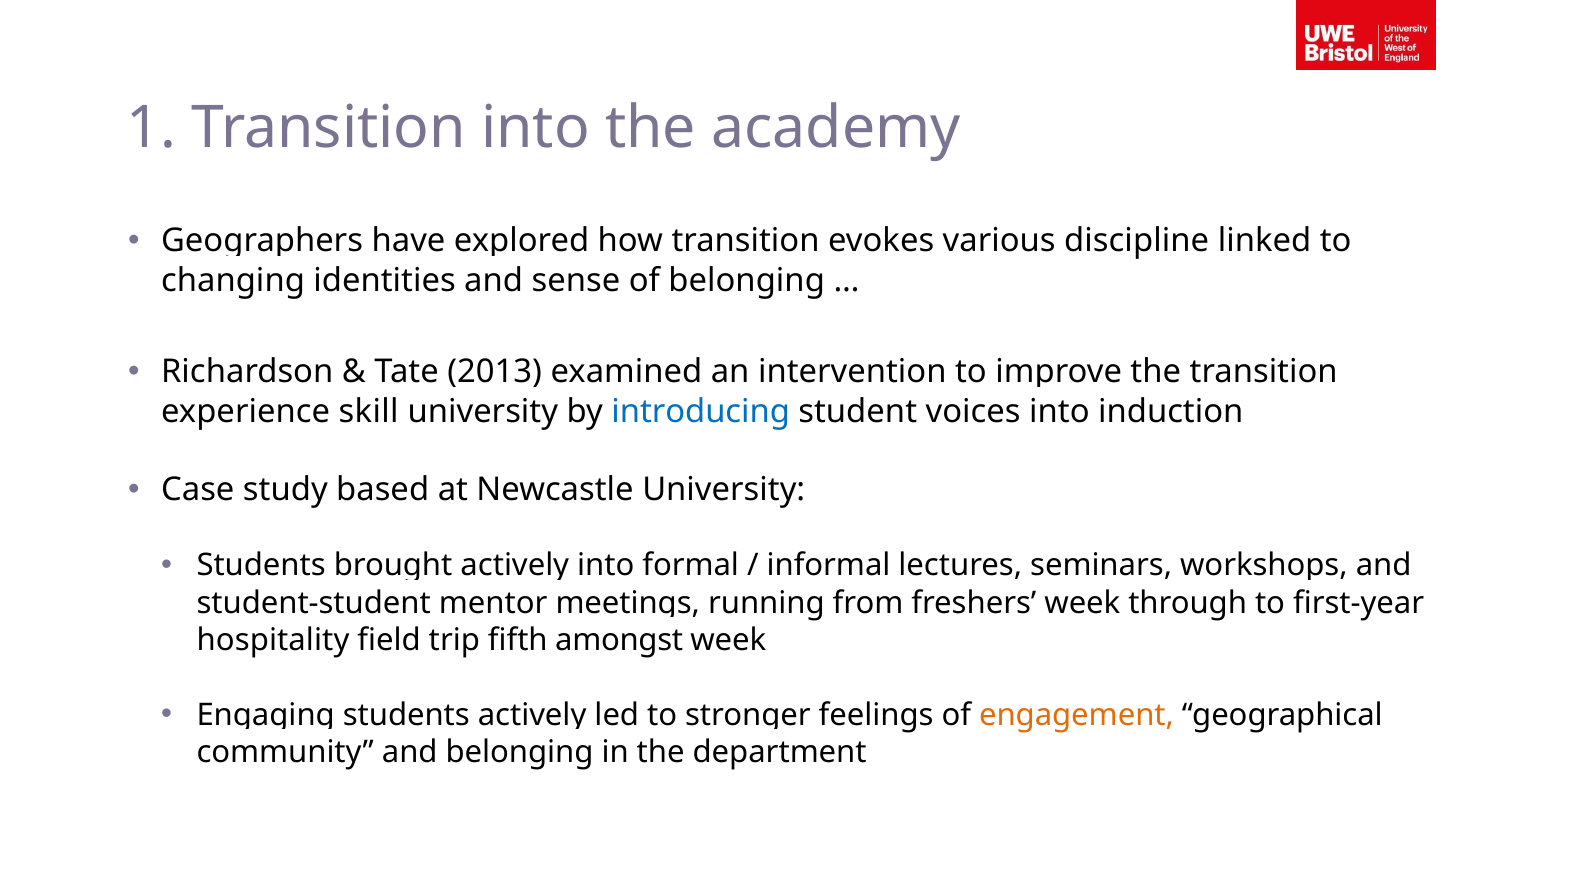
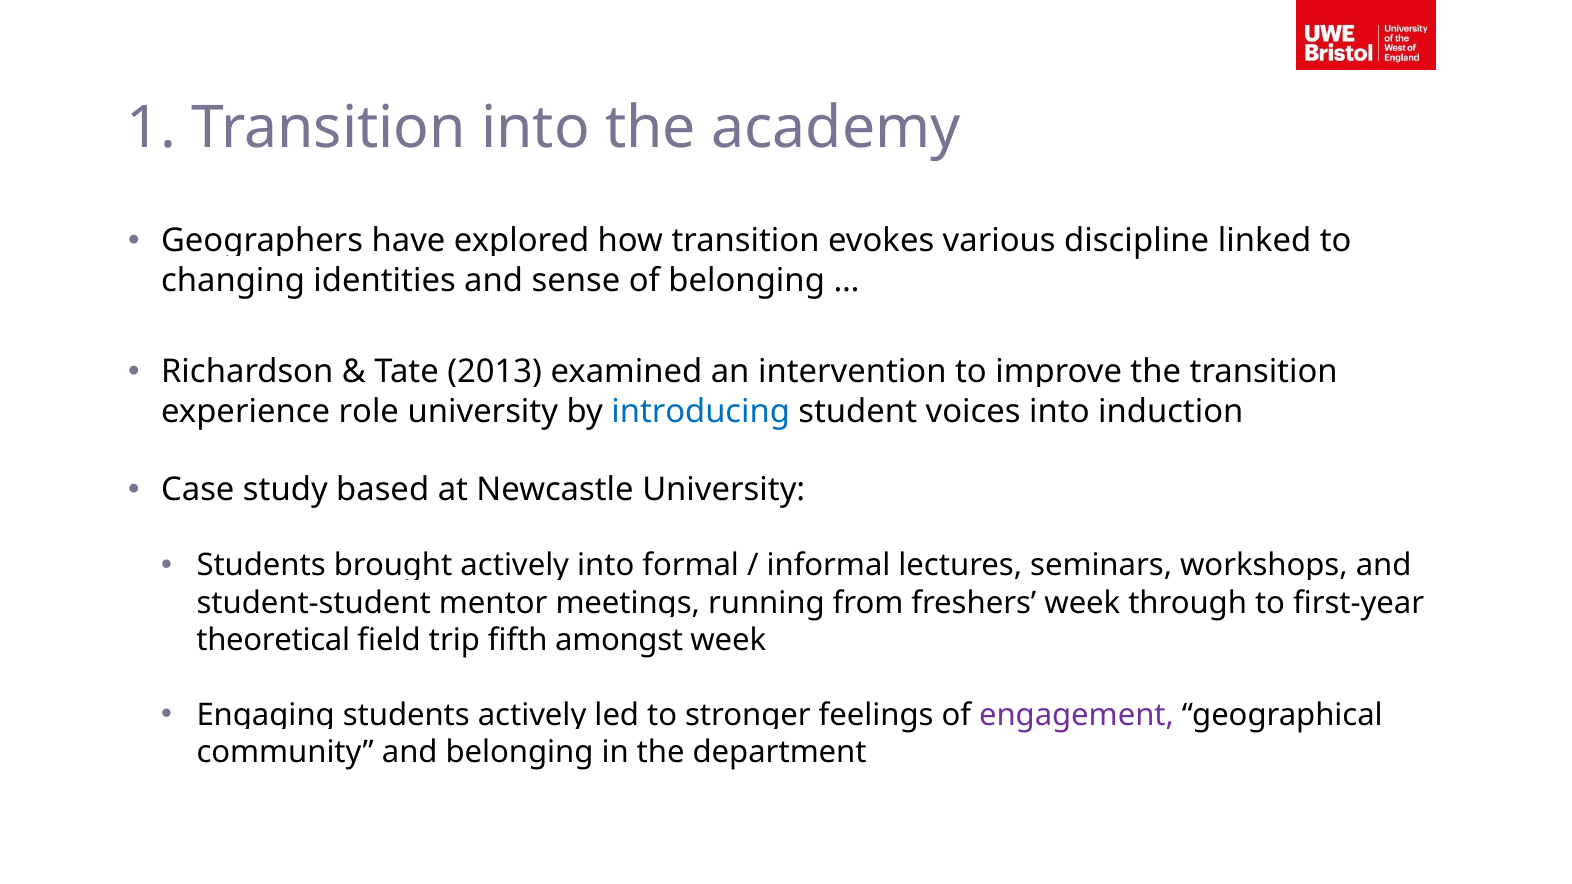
skill: skill -> role
hospitality: hospitality -> theoretical
engagement colour: orange -> purple
